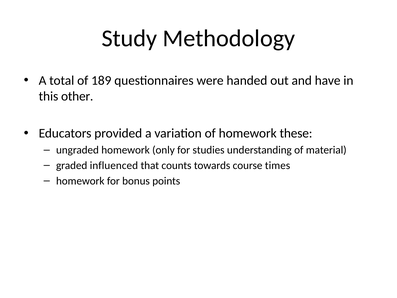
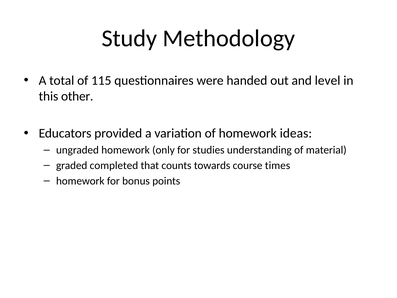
189: 189 -> 115
have: have -> level
these: these -> ideas
influenced: influenced -> completed
